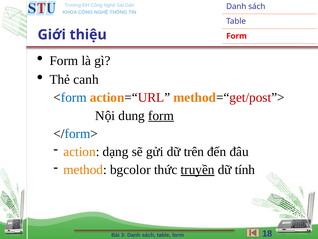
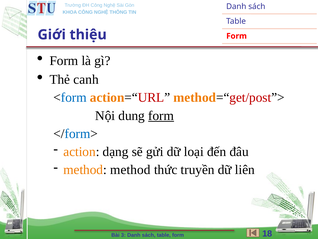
trên: trên -> loại
method bgcolor: bgcolor -> method
truyền underline: present -> none
tính: tính -> liên
